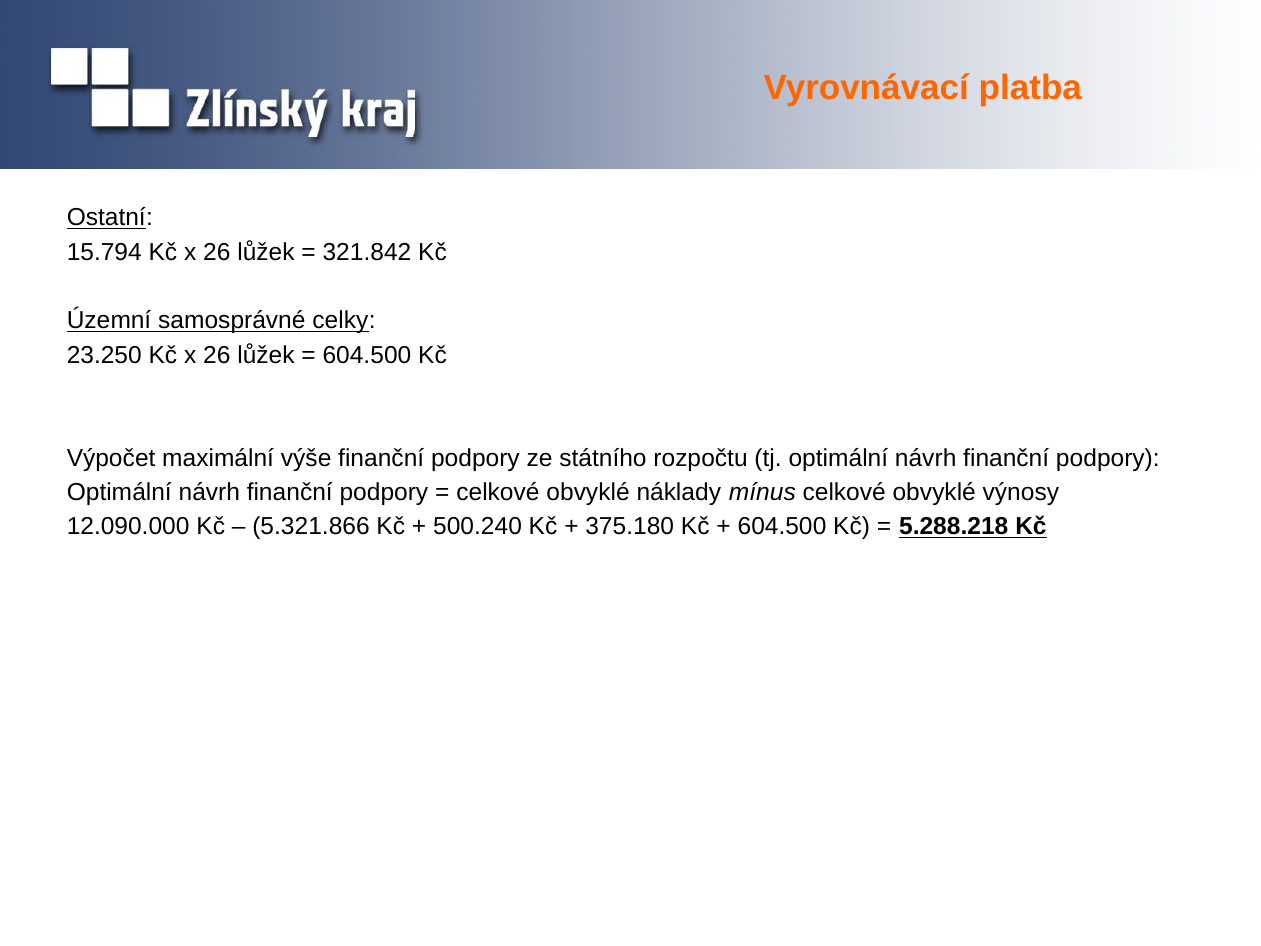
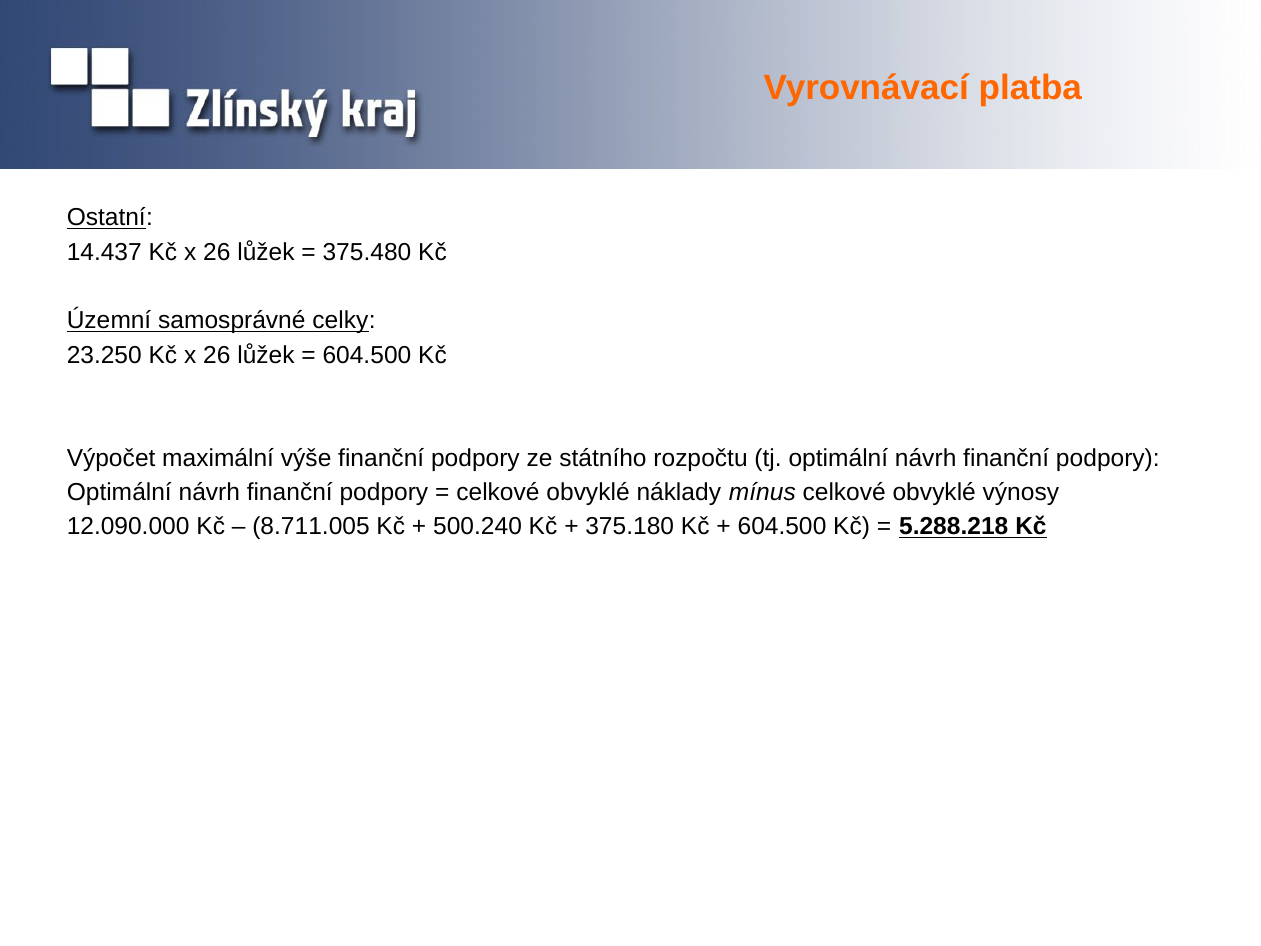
15.794: 15.794 -> 14.437
321.842: 321.842 -> 375.480
5.321.866: 5.321.866 -> 8.711.005
